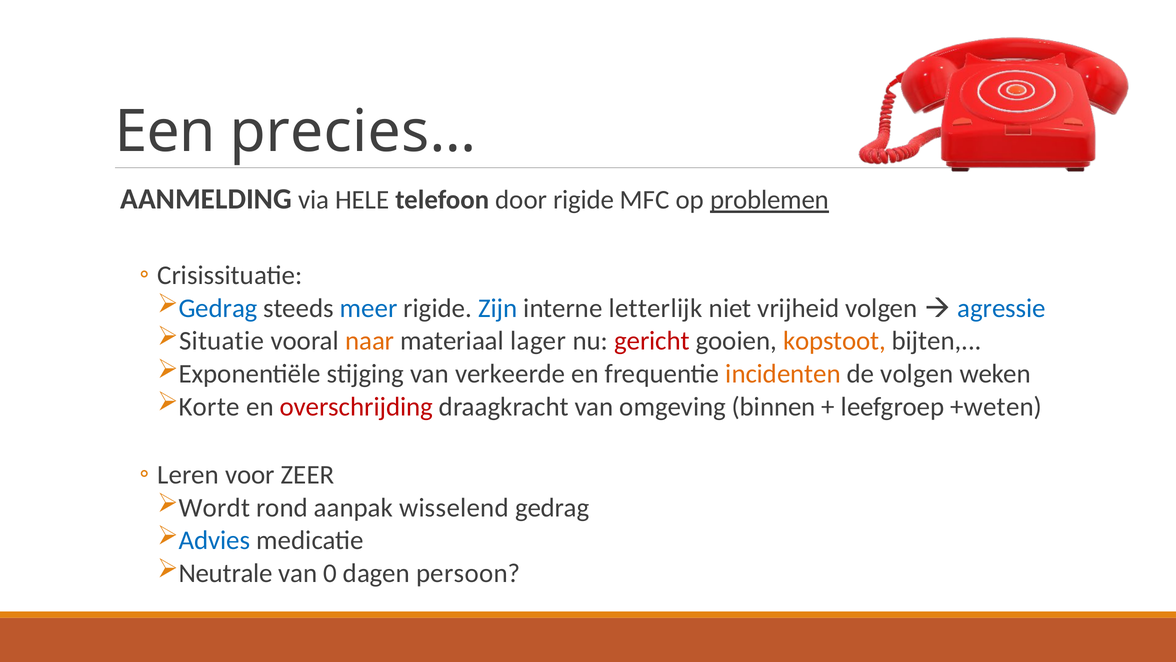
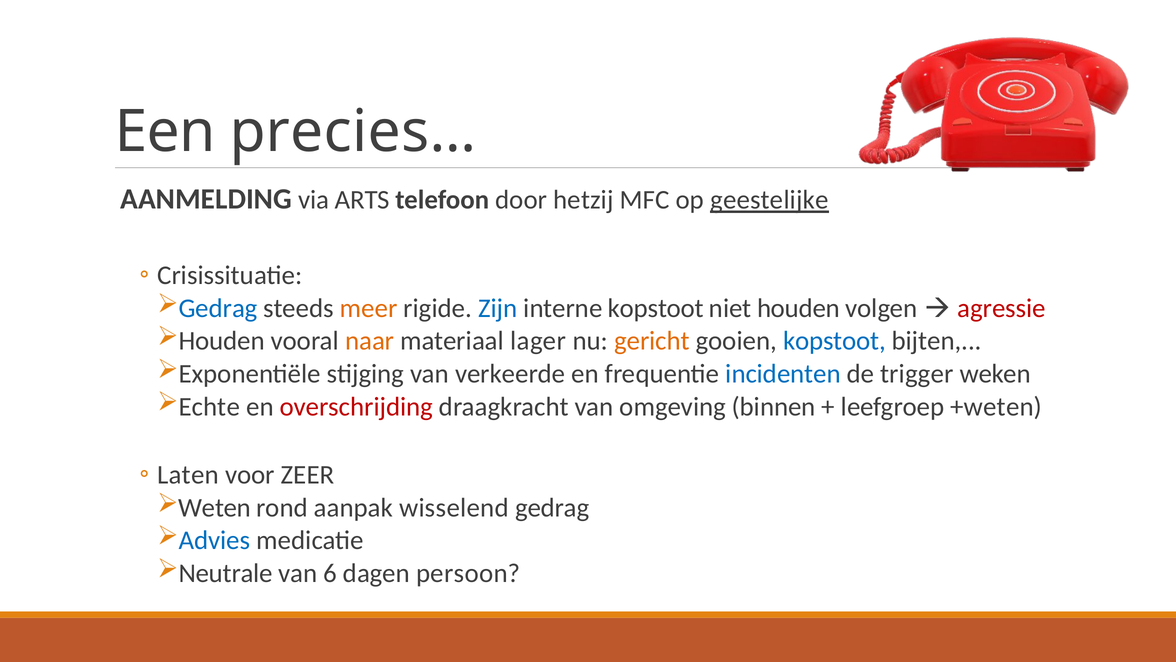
HELE: HELE -> ARTS
door rigide: rigide -> hetzij
problemen: problemen -> geestelijke
meer colour: blue -> orange
interne letterlijk: letterlijk -> kopstoot
niet vrijheid: vrijheid -> houden
agressie colour: blue -> red
Situatie at (222, 341): Situatie -> Houden
gericht colour: red -> orange
kopstoot at (834, 341) colour: orange -> blue
incidenten colour: orange -> blue
de volgen: volgen -> trigger
Korte: Korte -> Echte
Leren: Leren -> Laten
Wordt: Wordt -> Weten
0: 0 -> 6
